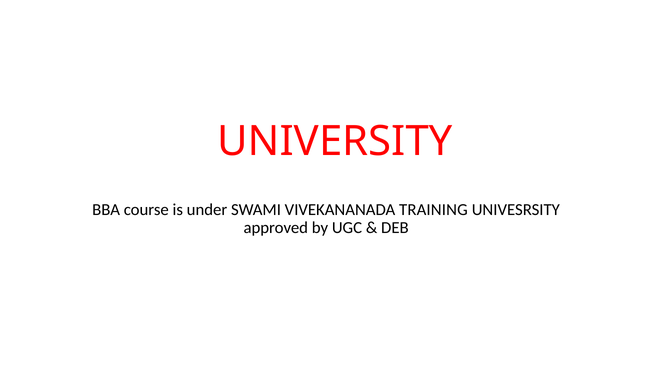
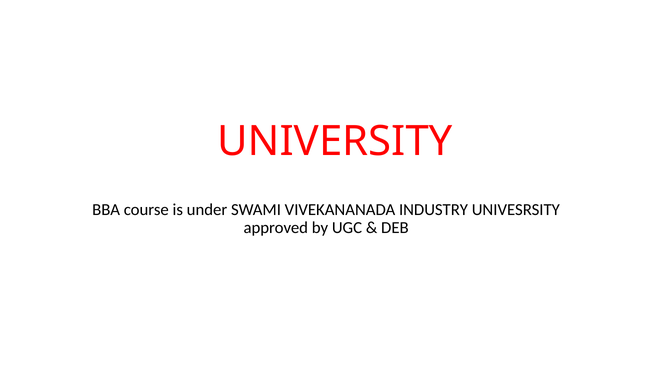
TRAINING: TRAINING -> INDUSTRY
